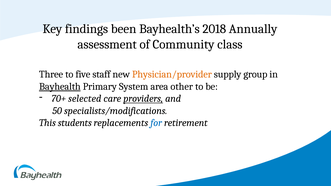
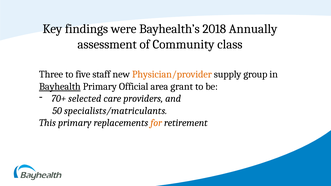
been: been -> were
System: System -> Official
other: other -> grant
providers underline: present -> none
specialists/modifications: specialists/modifications -> specialists/matriculants
This students: students -> primary
for colour: blue -> orange
